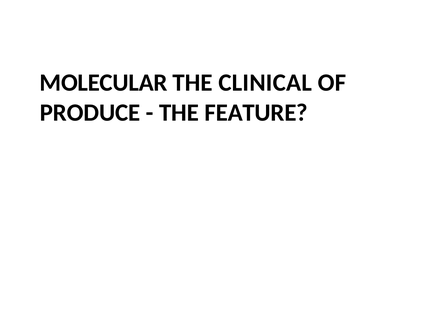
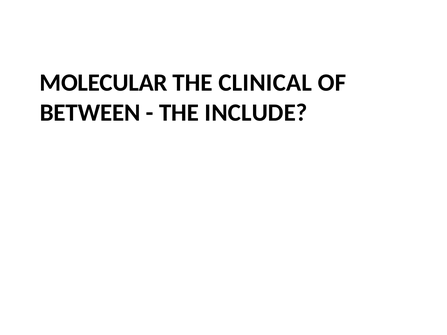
PRODUCE: PRODUCE -> BETWEEN
FEATURE: FEATURE -> INCLUDE
